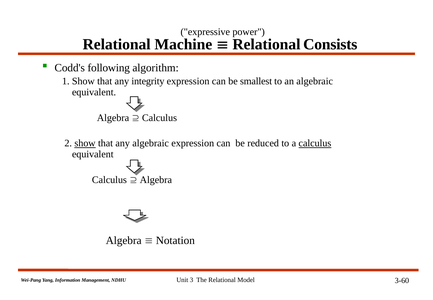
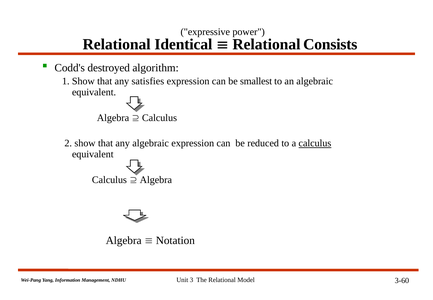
Machine: Machine -> Identical
following: following -> destroyed
integrity: integrity -> satisfies
show at (85, 143) underline: present -> none
